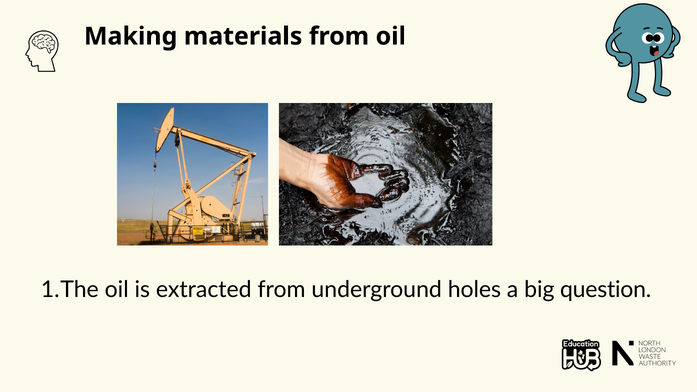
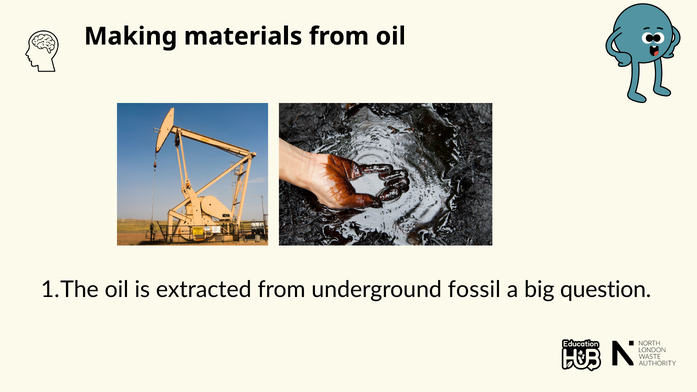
holes: holes -> fossil
